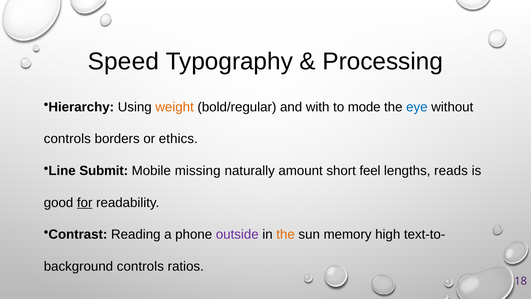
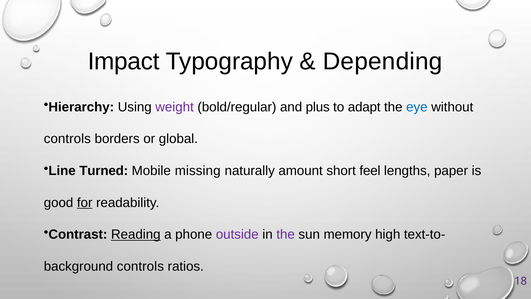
Speed: Speed -> Impact
Processing: Processing -> Depending
weight colour: orange -> purple
with: with -> plus
mode: mode -> adapt
ethics: ethics -> global
Submit: Submit -> Turned
reads: reads -> paper
Reading underline: none -> present
the at (286, 234) colour: orange -> purple
